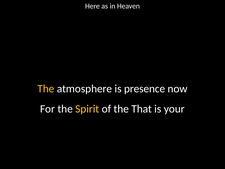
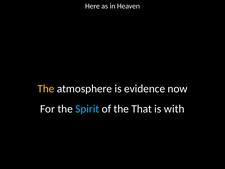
presence: presence -> evidence
Spirit colour: yellow -> light blue
your: your -> with
